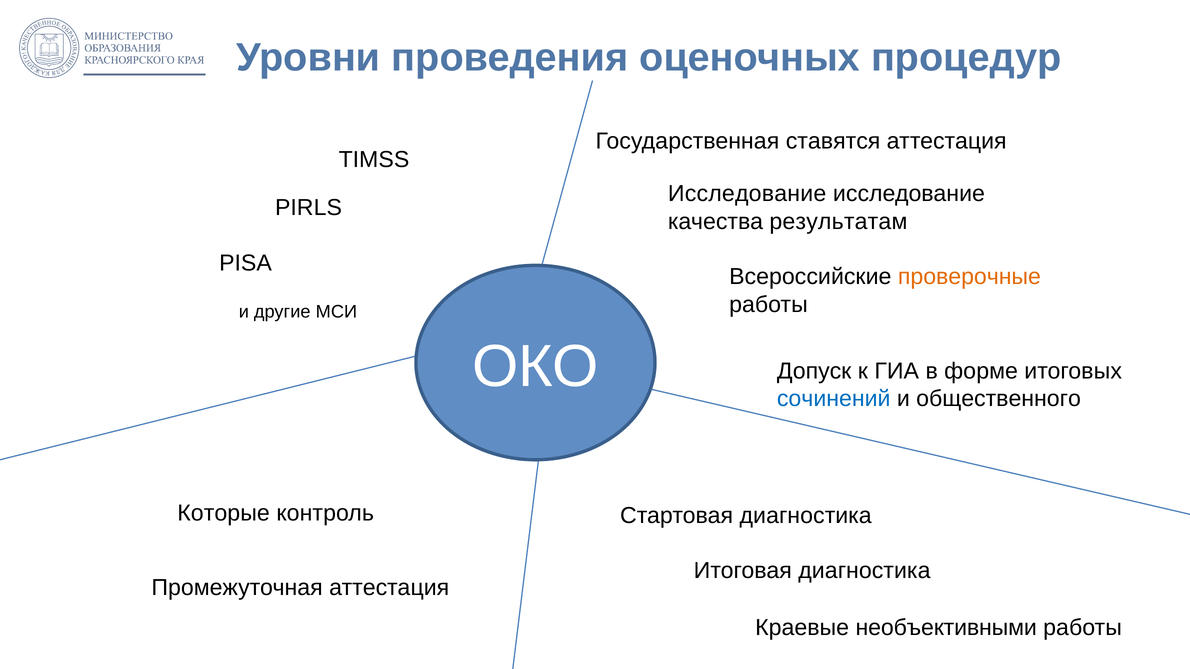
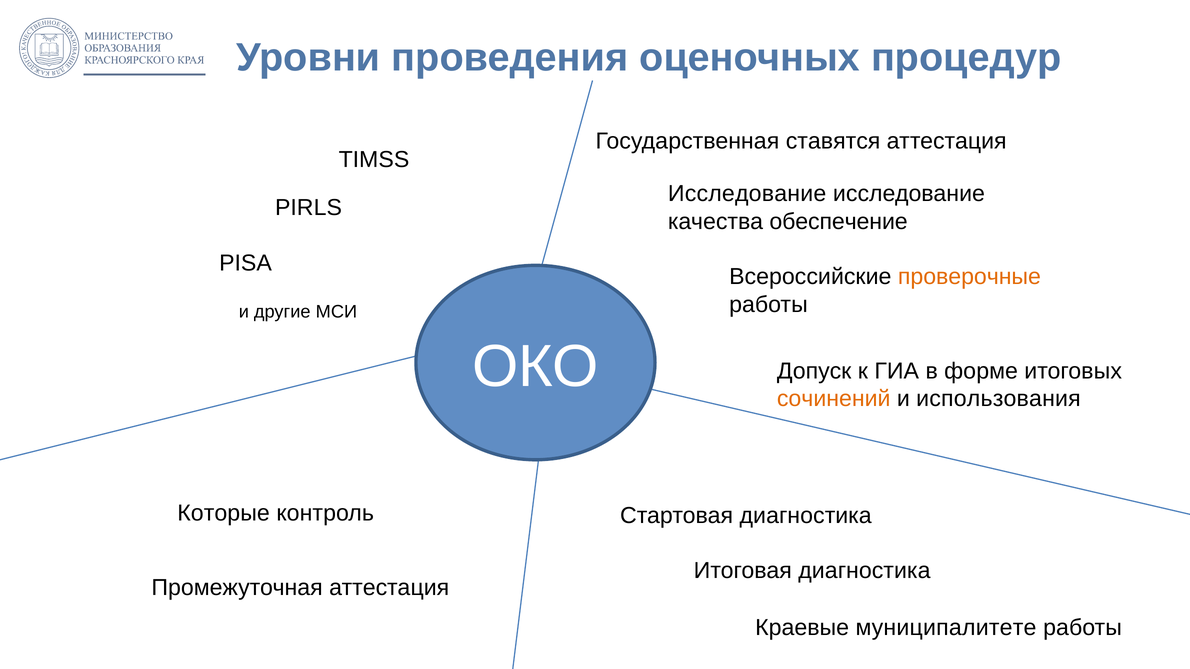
результатам: результатам -> обеспечение
сочинений colour: blue -> orange
общественного: общественного -> использования
необъективными: необъективными -> муниципалитете
